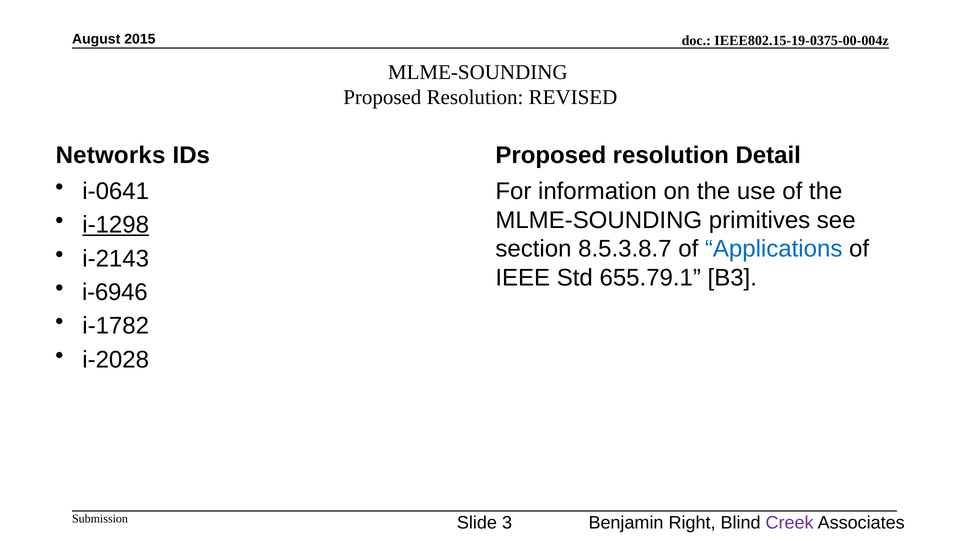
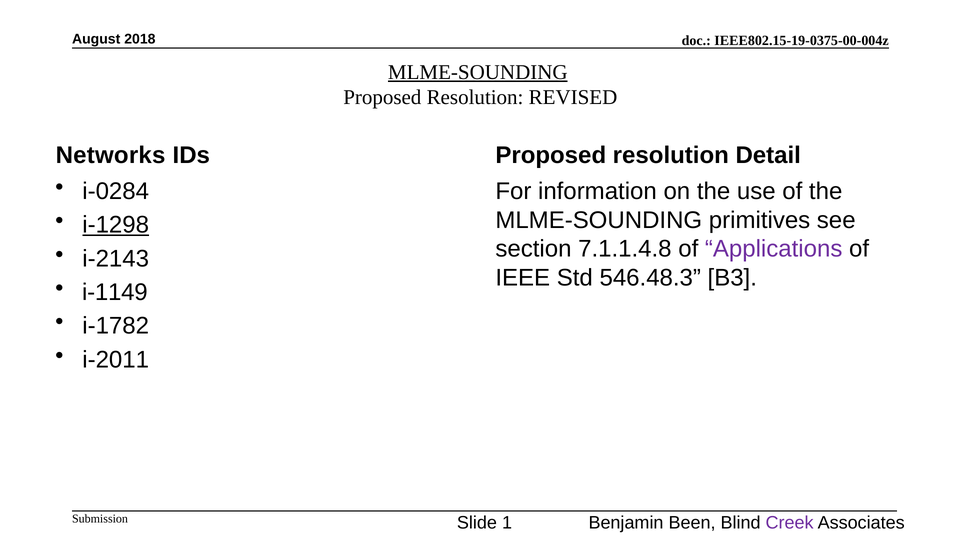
2015: 2015 -> 2018
MLME-SOUNDING at (478, 72) underline: none -> present
i-0641: i-0641 -> i-0284
8.5.3.8.7: 8.5.3.8.7 -> 7.1.1.4.8
Applications colour: blue -> purple
655.79.1: 655.79.1 -> 546.48.3
i-6946: i-6946 -> i-1149
i-2028: i-2028 -> i-2011
3: 3 -> 1
Right: Right -> Been
